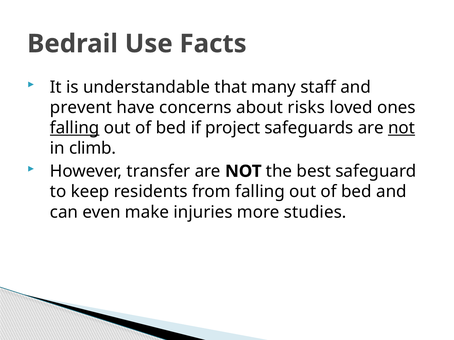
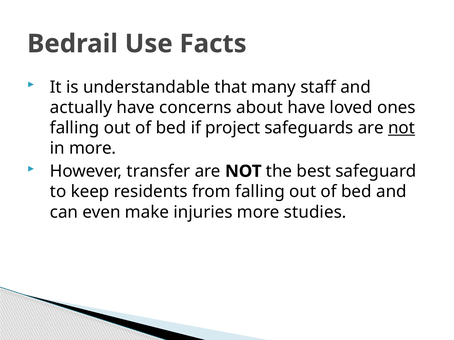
prevent: prevent -> actually
about risks: risks -> have
falling at (75, 128) underline: present -> none
in climb: climb -> more
